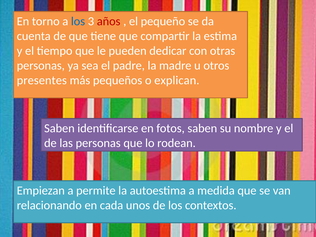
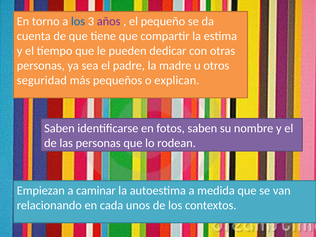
años colour: red -> purple
presentes: presentes -> seguridad
permite: permite -> caminar
